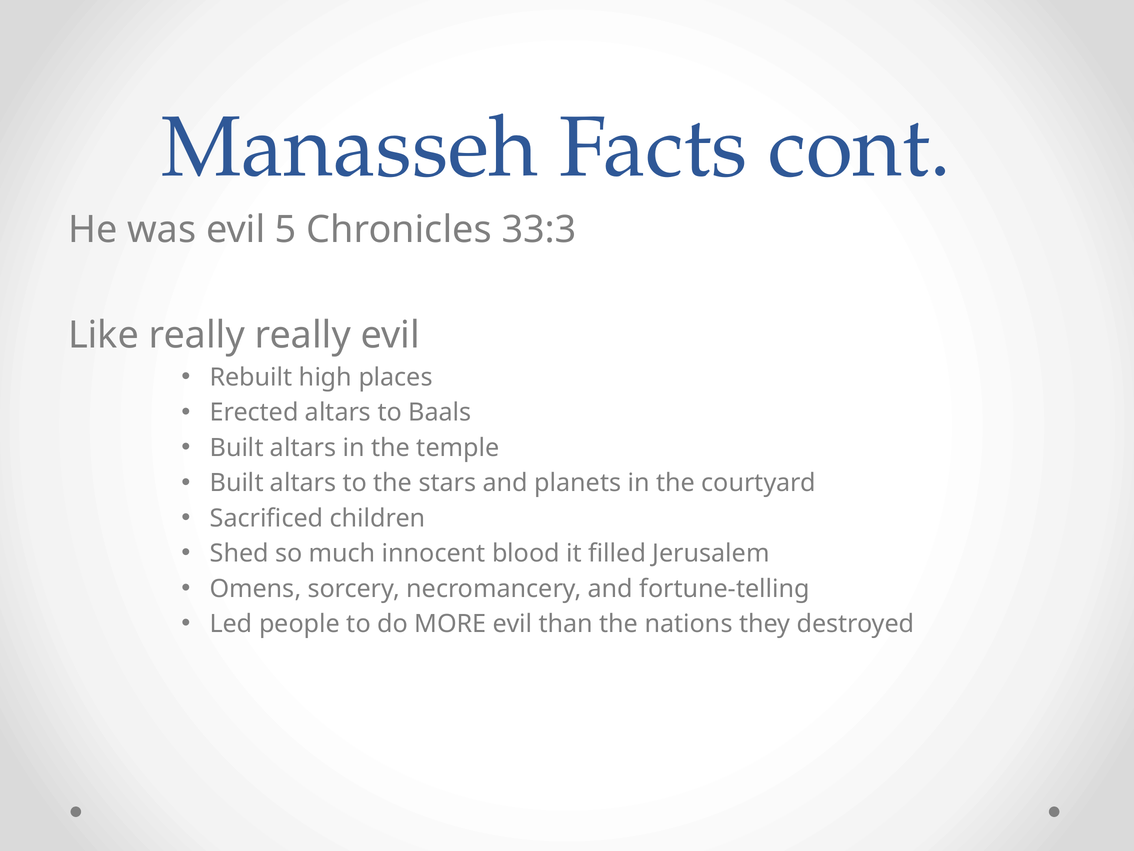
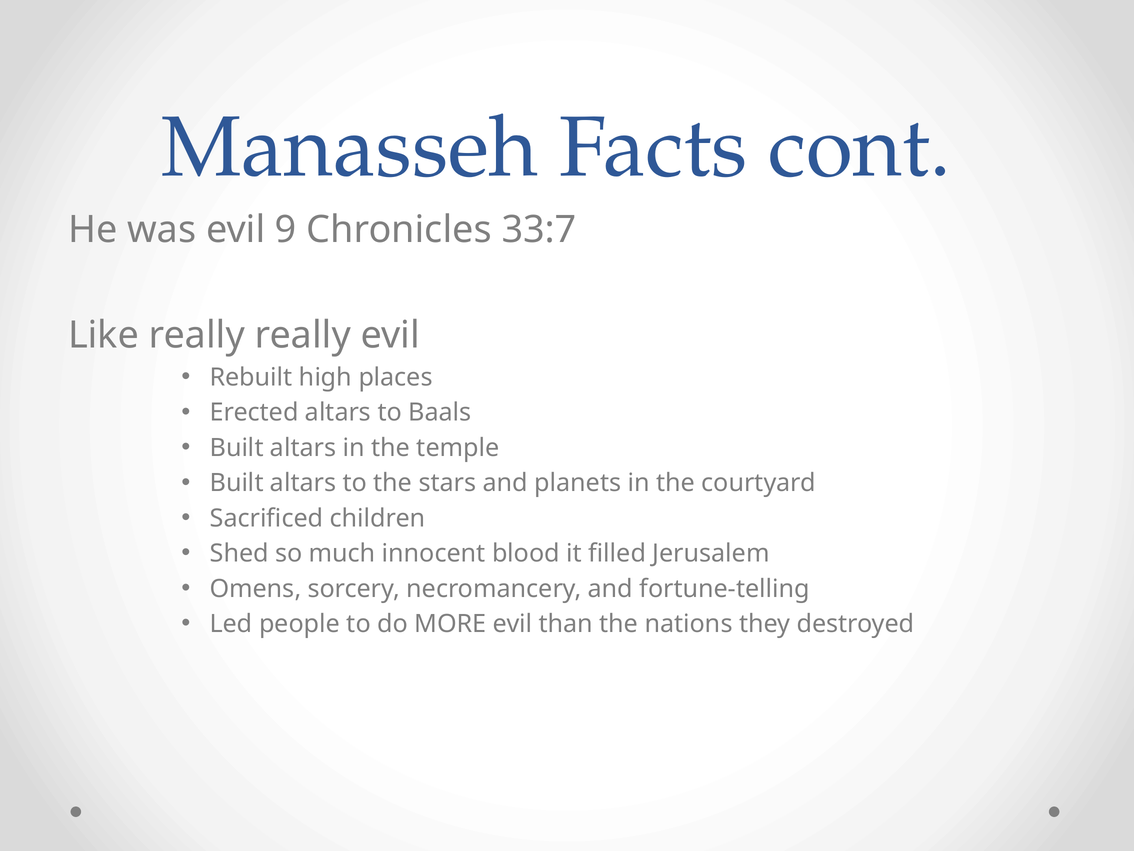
5: 5 -> 9
33:3: 33:3 -> 33:7
